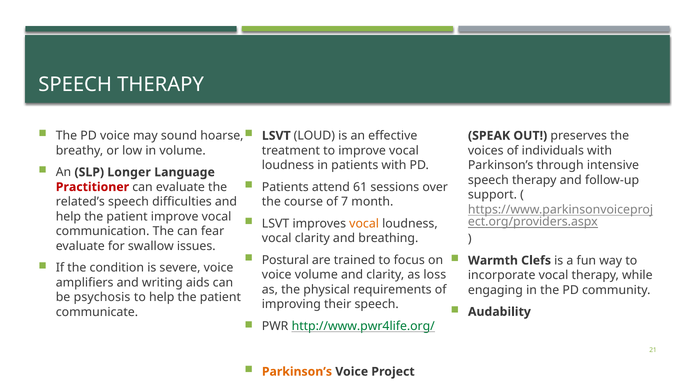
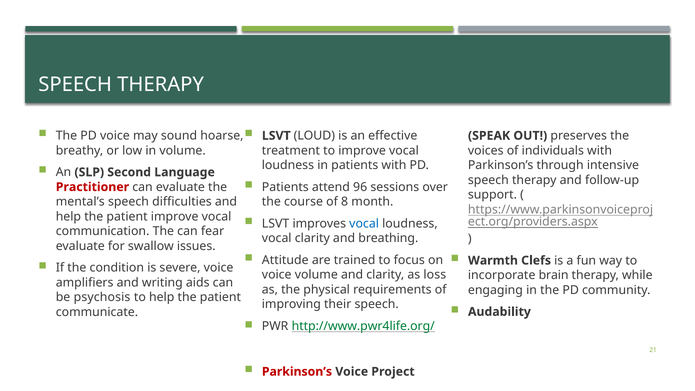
Longer: Longer -> Second
61: 61 -> 96
related’s: related’s -> mental’s
7: 7 -> 8
vocal at (364, 223) colour: orange -> blue
Postural: Postural -> Attitude
incorporate vocal: vocal -> brain
Parkinson’s at (297, 372) colour: orange -> red
